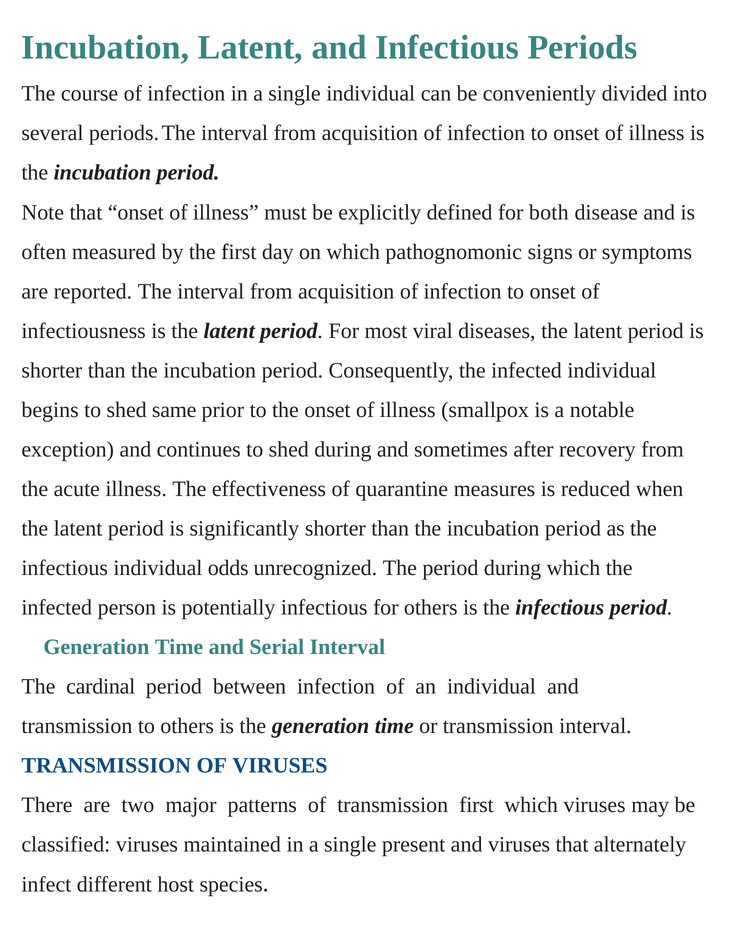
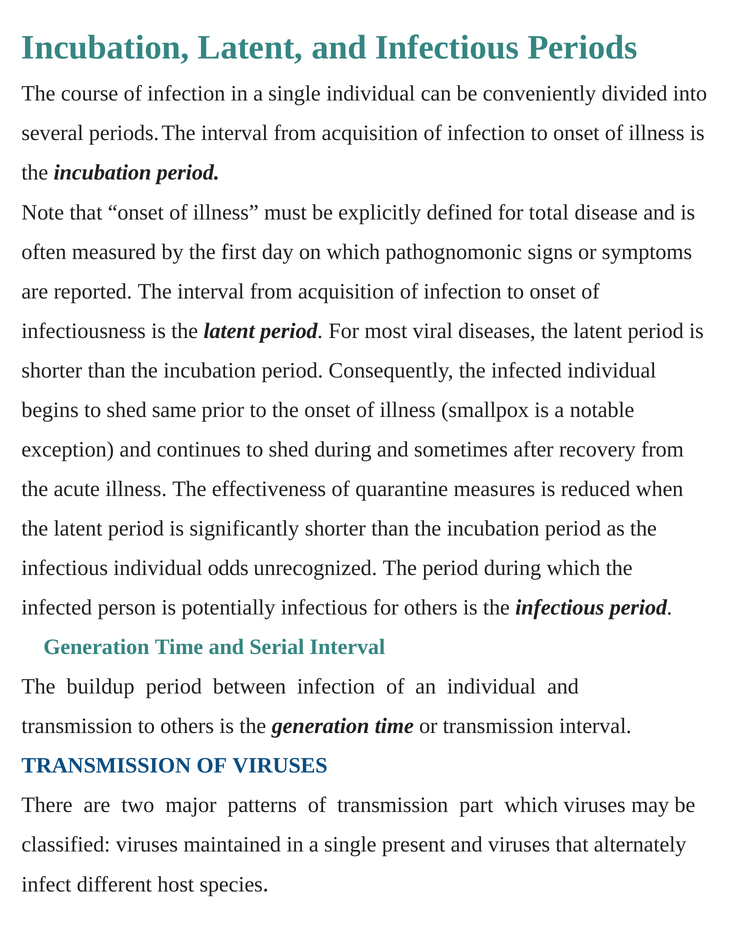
both: both -> total
cardinal: cardinal -> buildup
transmission first: first -> part
